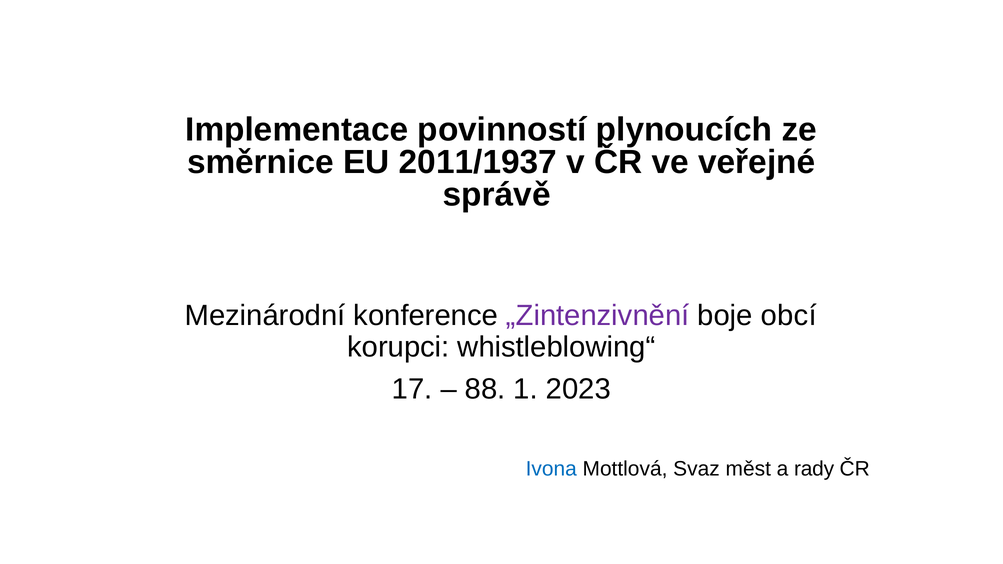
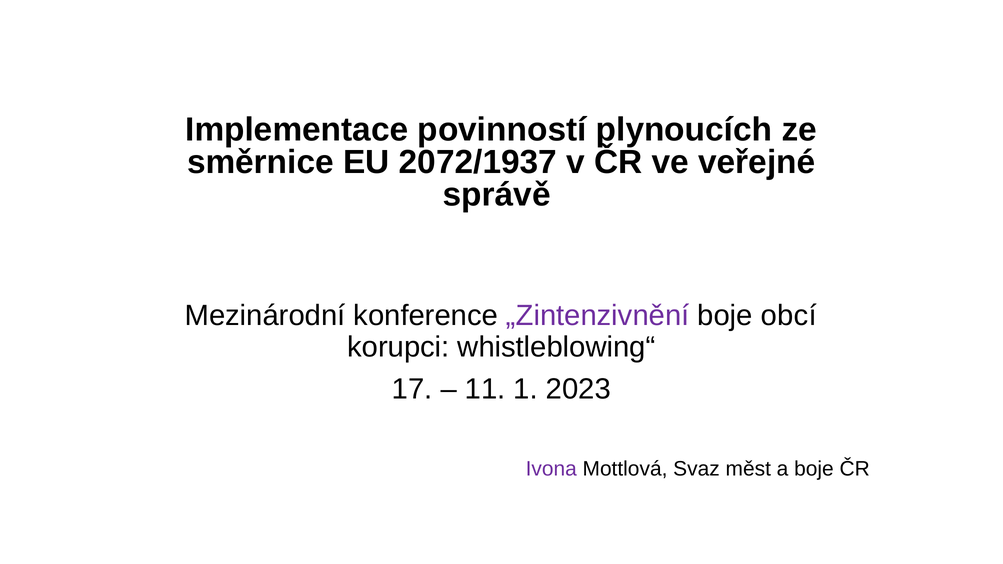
2011/1937: 2011/1937 -> 2072/1937
88: 88 -> 11
Ivona colour: blue -> purple
a rady: rady -> boje
